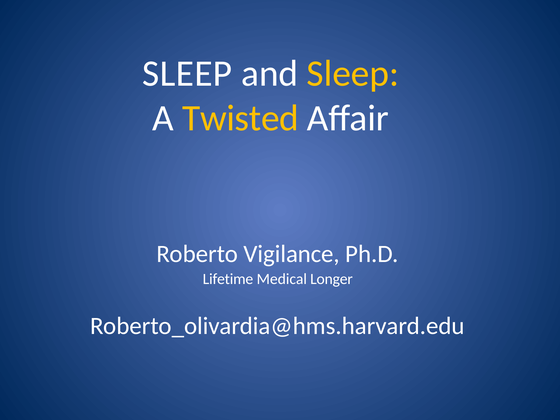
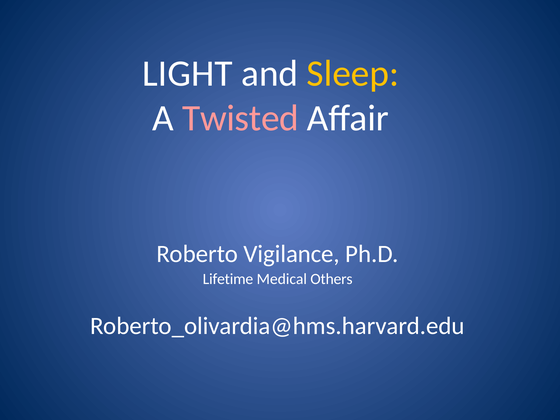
SLEEP at (187, 74): SLEEP -> LIGHT
Twisted colour: yellow -> pink
Longer: Longer -> Others
